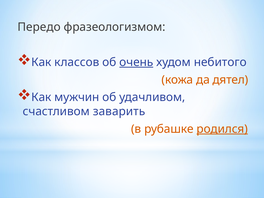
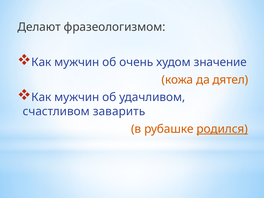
Передо: Передо -> Делают
классов at (77, 62): классов -> мужчин
очень underline: present -> none
небитого: небитого -> значение
